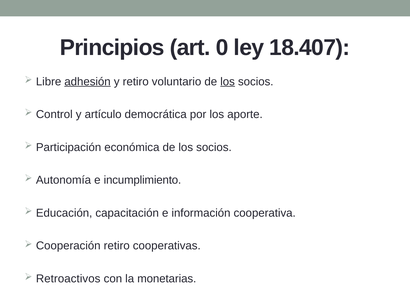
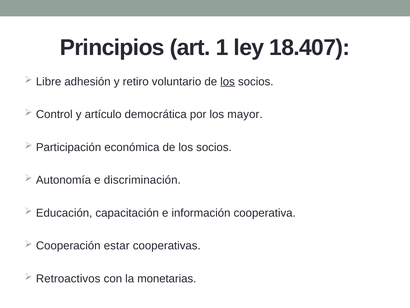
0: 0 -> 1
adhesión underline: present -> none
aporte: aporte -> mayor
incumplimiento: incumplimiento -> discriminación
Cooperación retiro: retiro -> estar
